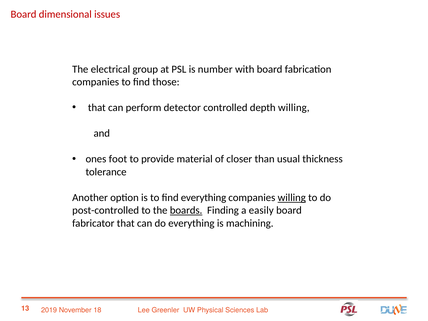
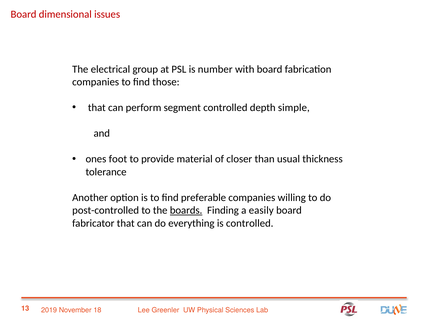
detector: detector -> segment
depth willing: willing -> simple
find everything: everything -> preferable
willing at (292, 198) underline: present -> none
is machining: machining -> controlled
